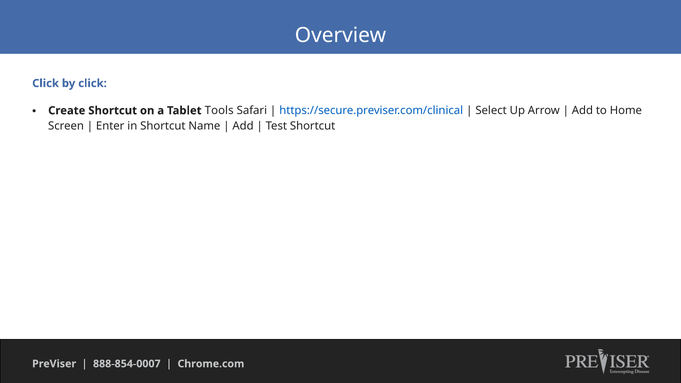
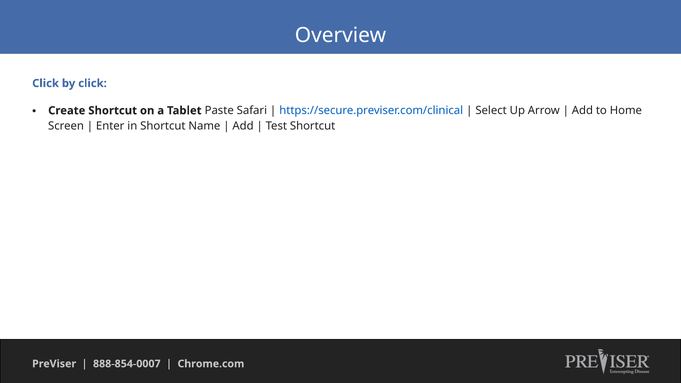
Tools: Tools -> Paste
